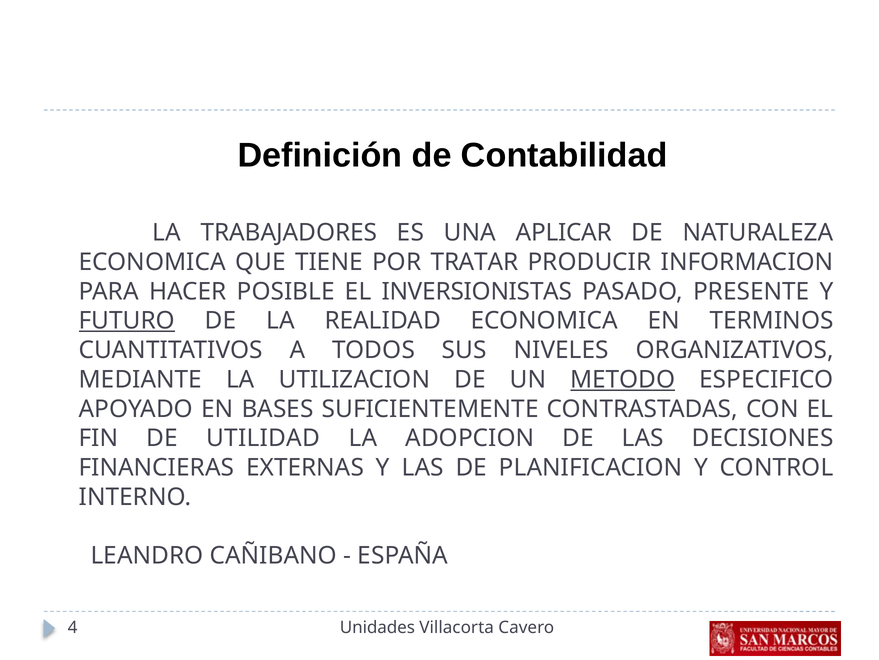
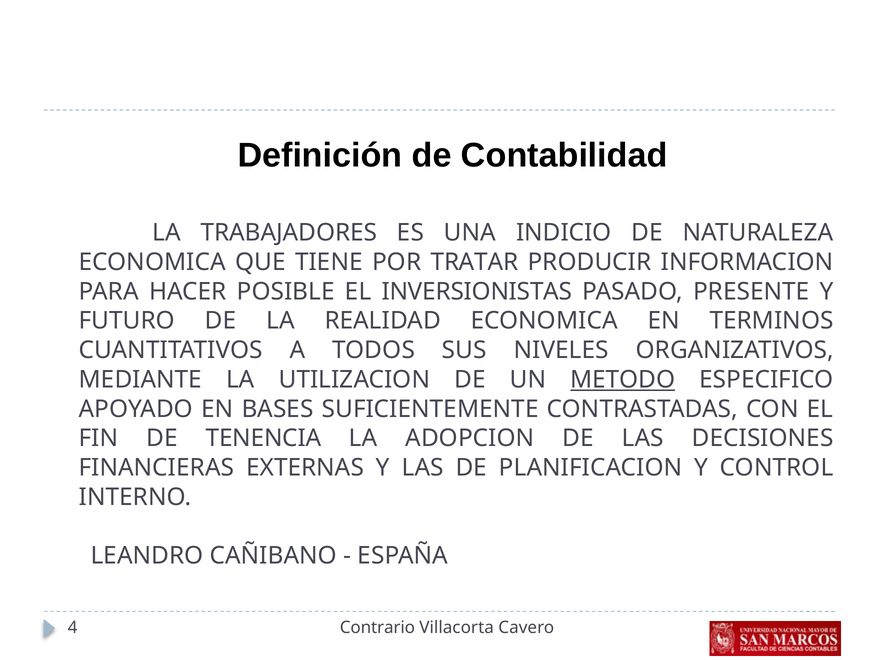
APLICAR: APLICAR -> INDICIO
FUTURO underline: present -> none
UTILIDAD: UTILIDAD -> TENENCIA
Unidades: Unidades -> Contrario
